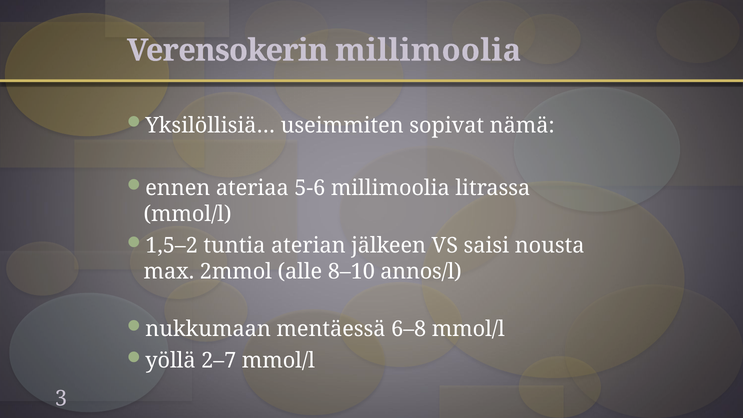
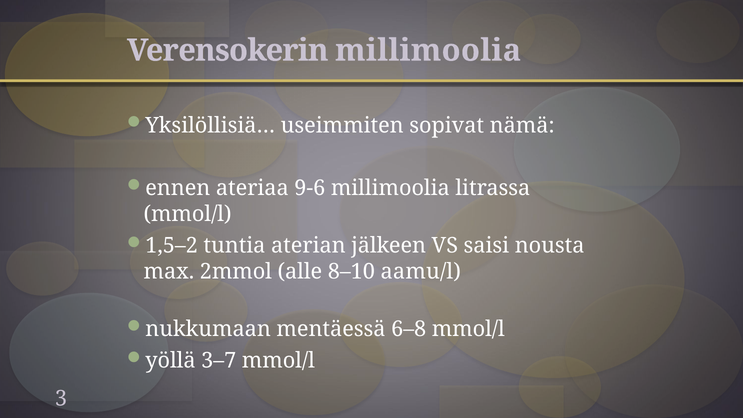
5-6: 5-6 -> 9-6
annos/l: annos/l -> aamu/l
2–7: 2–7 -> 3–7
